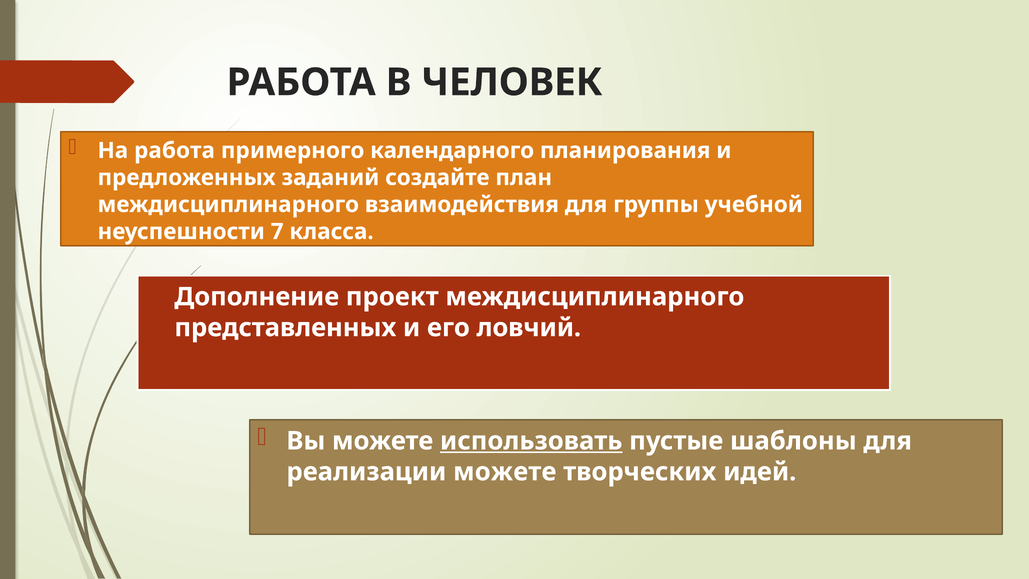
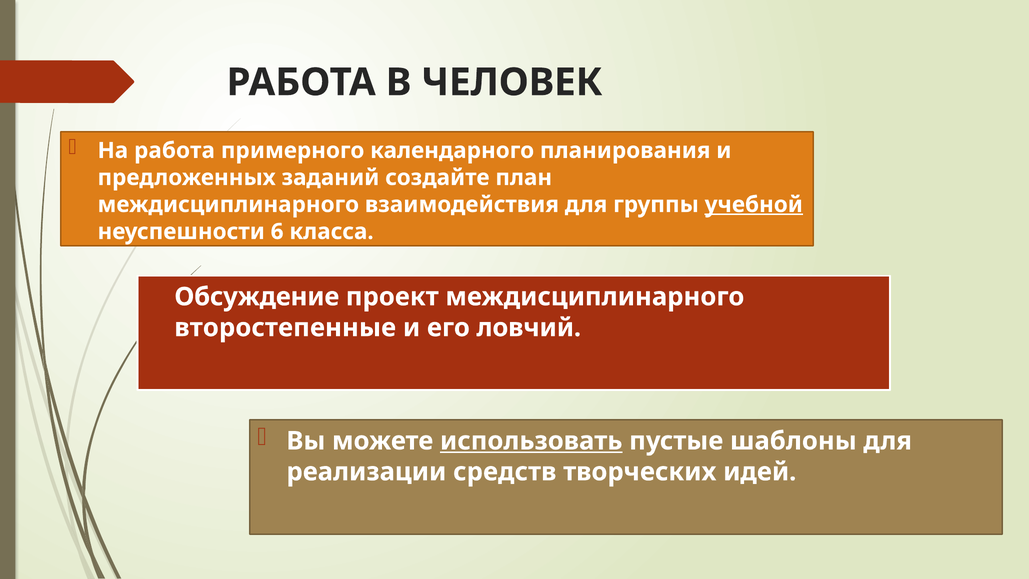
учебной underline: none -> present
7: 7 -> 6
Дополнение: Дополнение -> Обсуждение
представленных: представленных -> второстепенные
реализации можете: можете -> средств
